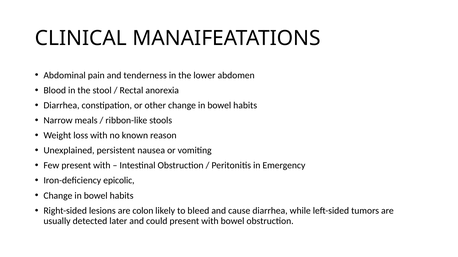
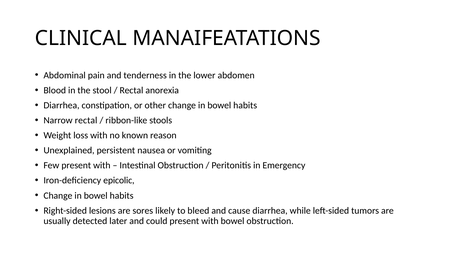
Narrow meals: meals -> rectal
colon: colon -> sores
